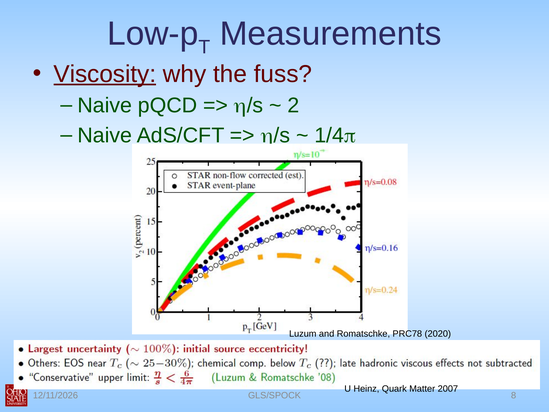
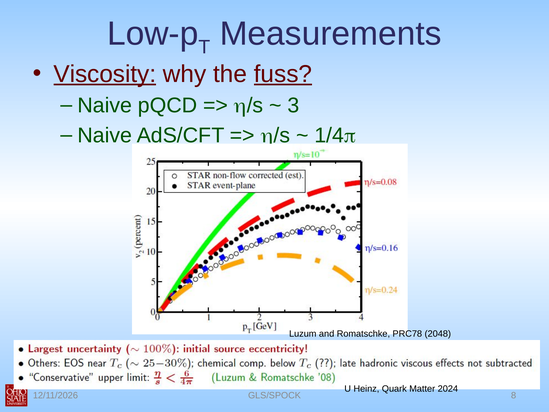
fuss underline: none -> present
2: 2 -> 3
2020: 2020 -> 2048
2007: 2007 -> 2024
